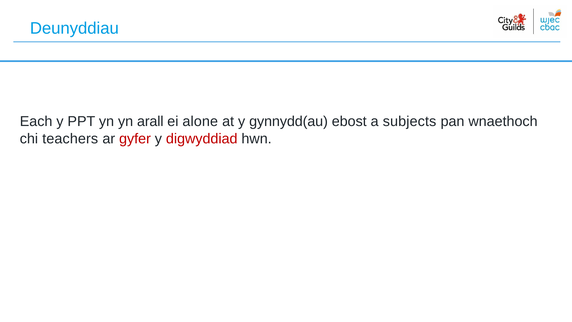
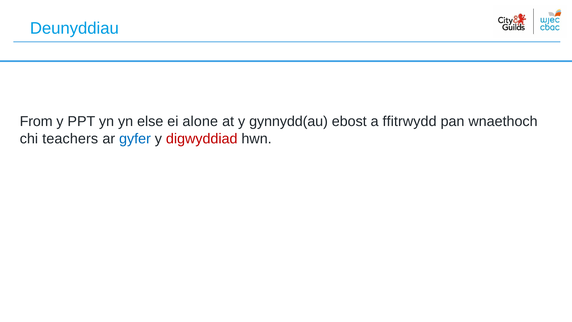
Each: Each -> From
arall: arall -> else
subjects: subjects -> ffitrwydd
gyfer colour: red -> blue
